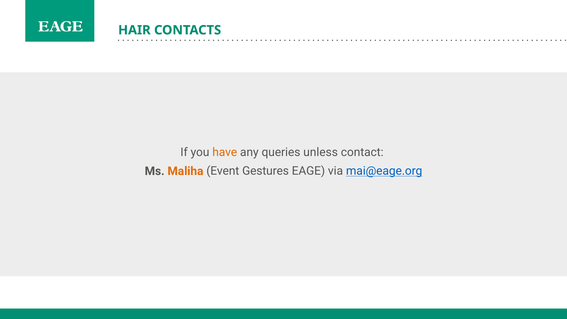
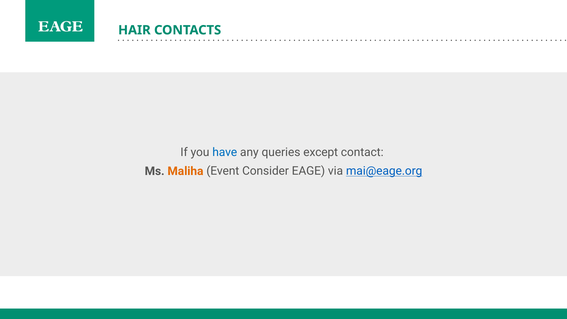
have colour: orange -> blue
unless: unless -> except
Gestures: Gestures -> Consider
